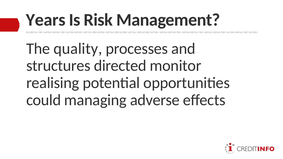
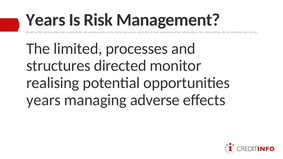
quality: quality -> limited
could at (44, 100): could -> years
